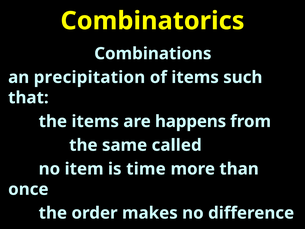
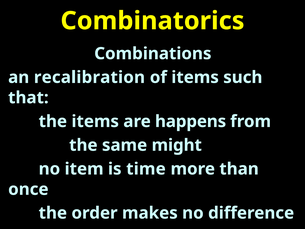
precipitation: precipitation -> recalibration
called: called -> might
